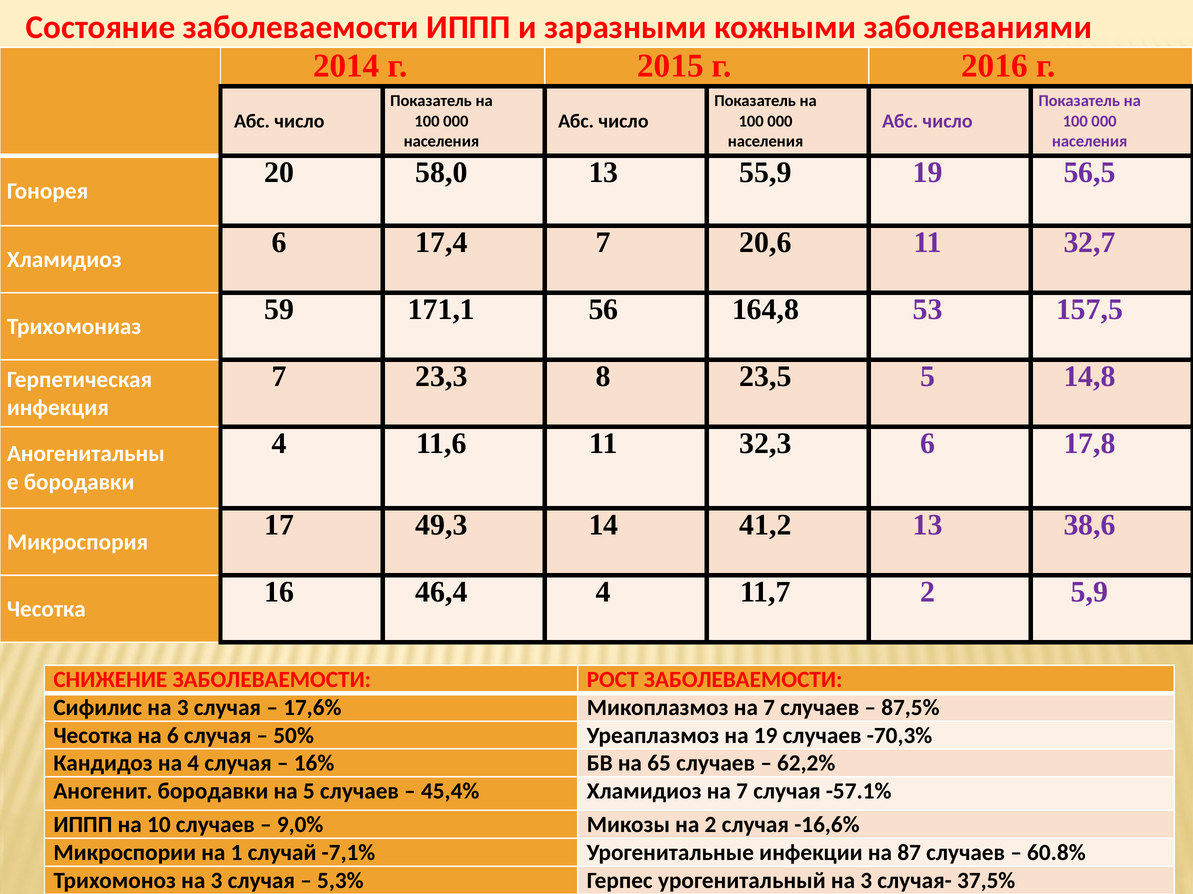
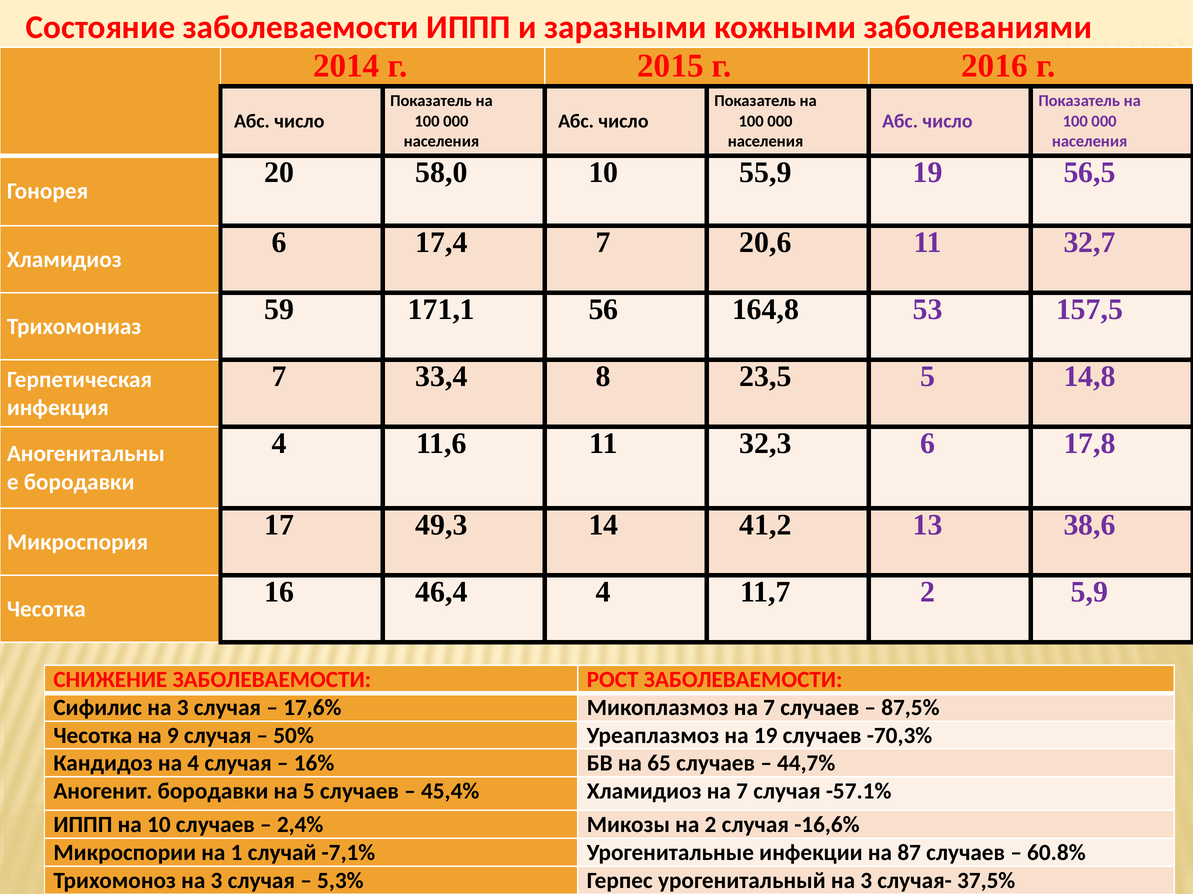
58,0 13: 13 -> 10
23,3: 23,3 -> 33,4
на 6: 6 -> 9
62,2%: 62,2% -> 44,7%
9,0%: 9,0% -> 2,4%
